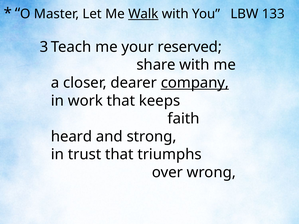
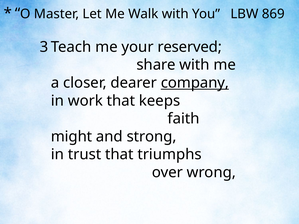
Walk underline: present -> none
133: 133 -> 869
heard: heard -> might
